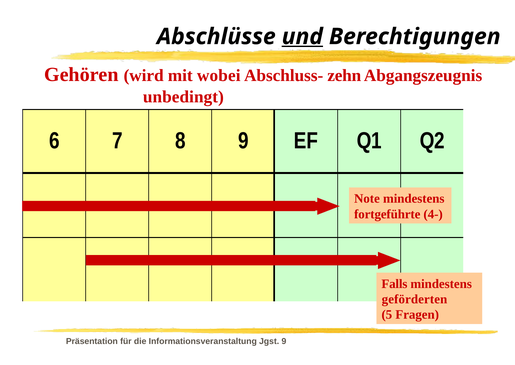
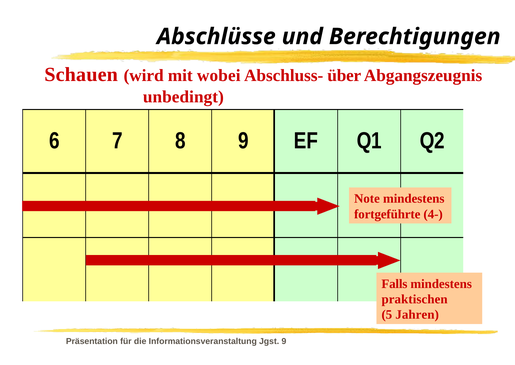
und underline: present -> none
Gehören: Gehören -> Schauen
zehn: zehn -> über
geförderten: geförderten -> praktischen
Fragen: Fragen -> Jahren
